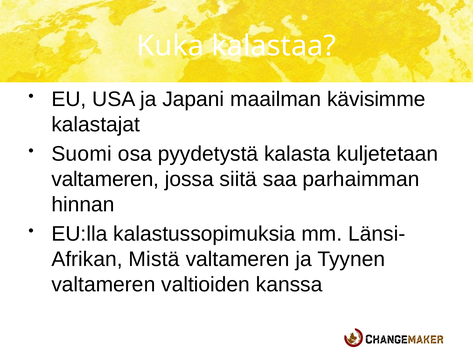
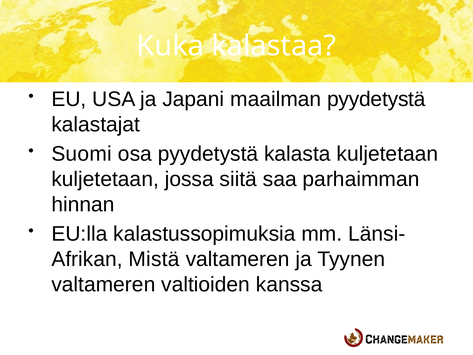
maailman kävisimme: kävisimme -> pyydetystä
valtameren at (105, 179): valtameren -> kuljetetaan
